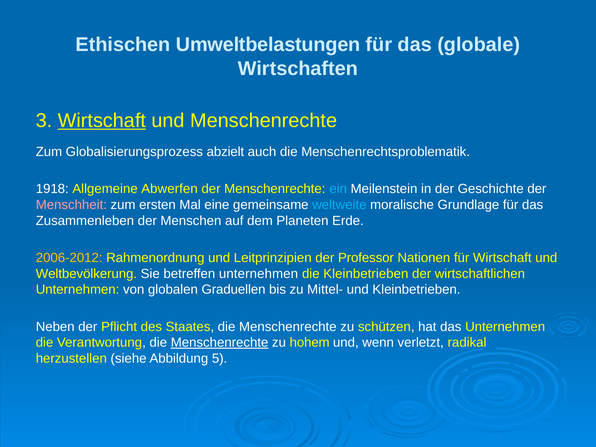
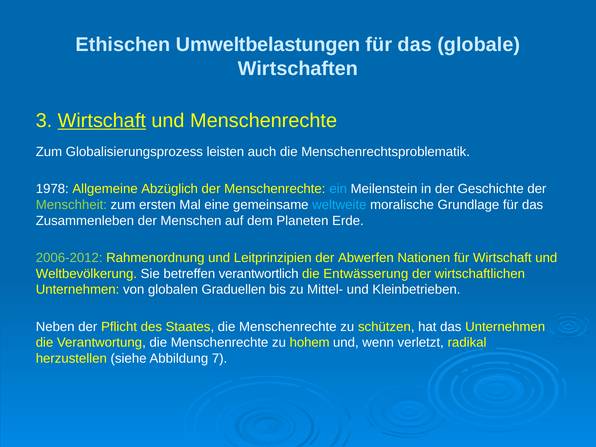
abzielt: abzielt -> leisten
1918: 1918 -> 1978
Abwerfen: Abwerfen -> Abzüglich
Menschheit colour: pink -> light green
2006-2012 colour: yellow -> light green
Professor: Professor -> Abwerfen
betreffen unternehmen: unternehmen -> verantwortlich
die Kleinbetrieben: Kleinbetrieben -> Entwässerung
Menschenrechte at (220, 343) underline: present -> none
5: 5 -> 7
